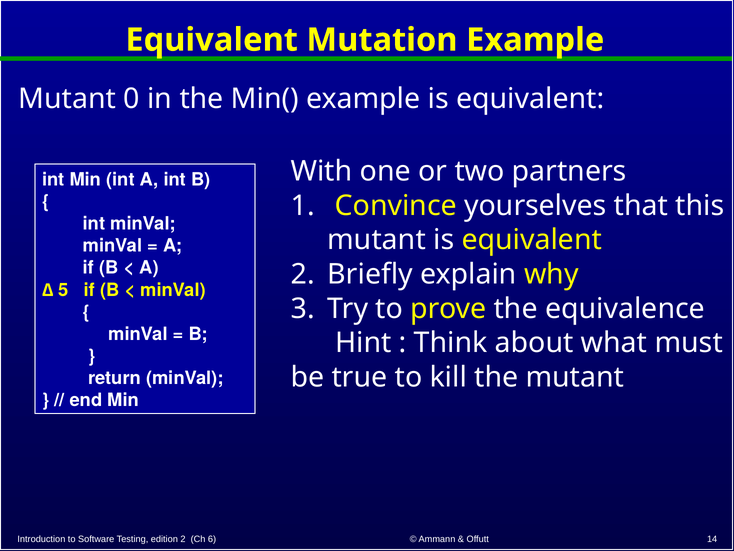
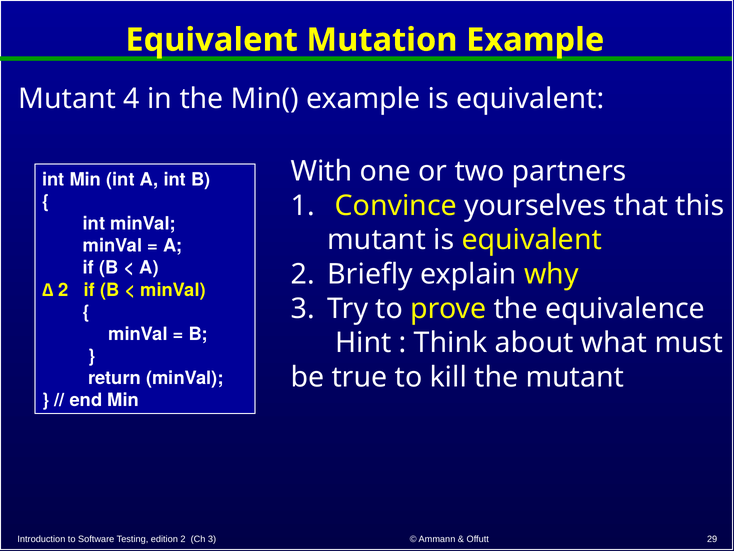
0: 0 -> 4
5 at (64, 290): 5 -> 2
Ch 6: 6 -> 3
14: 14 -> 29
